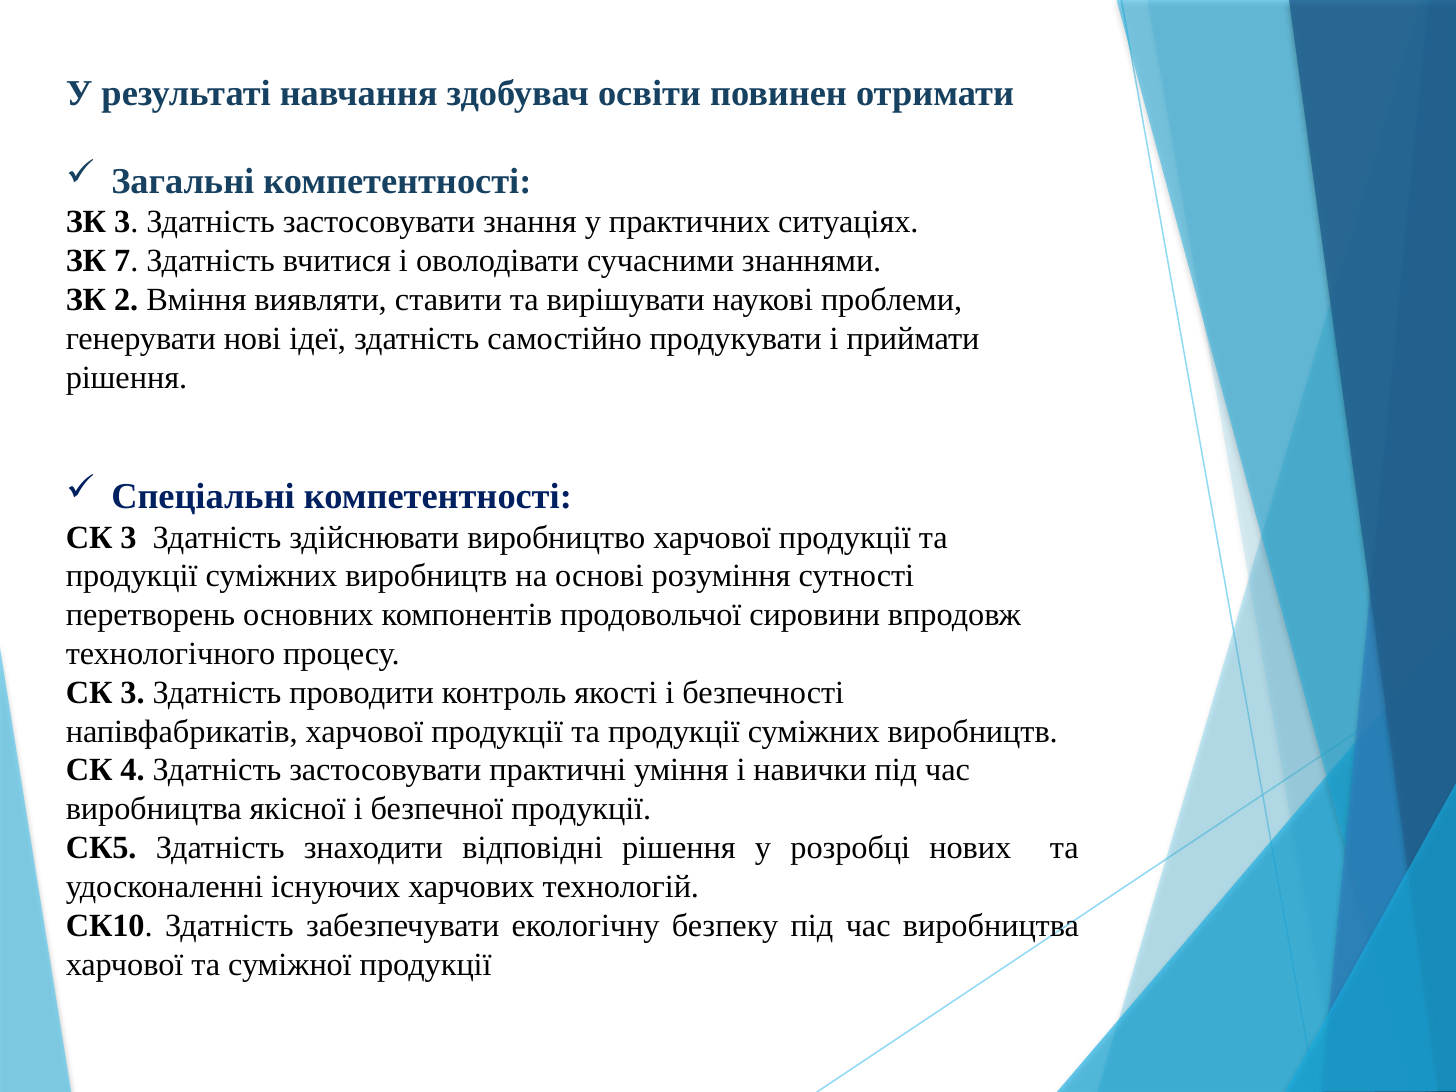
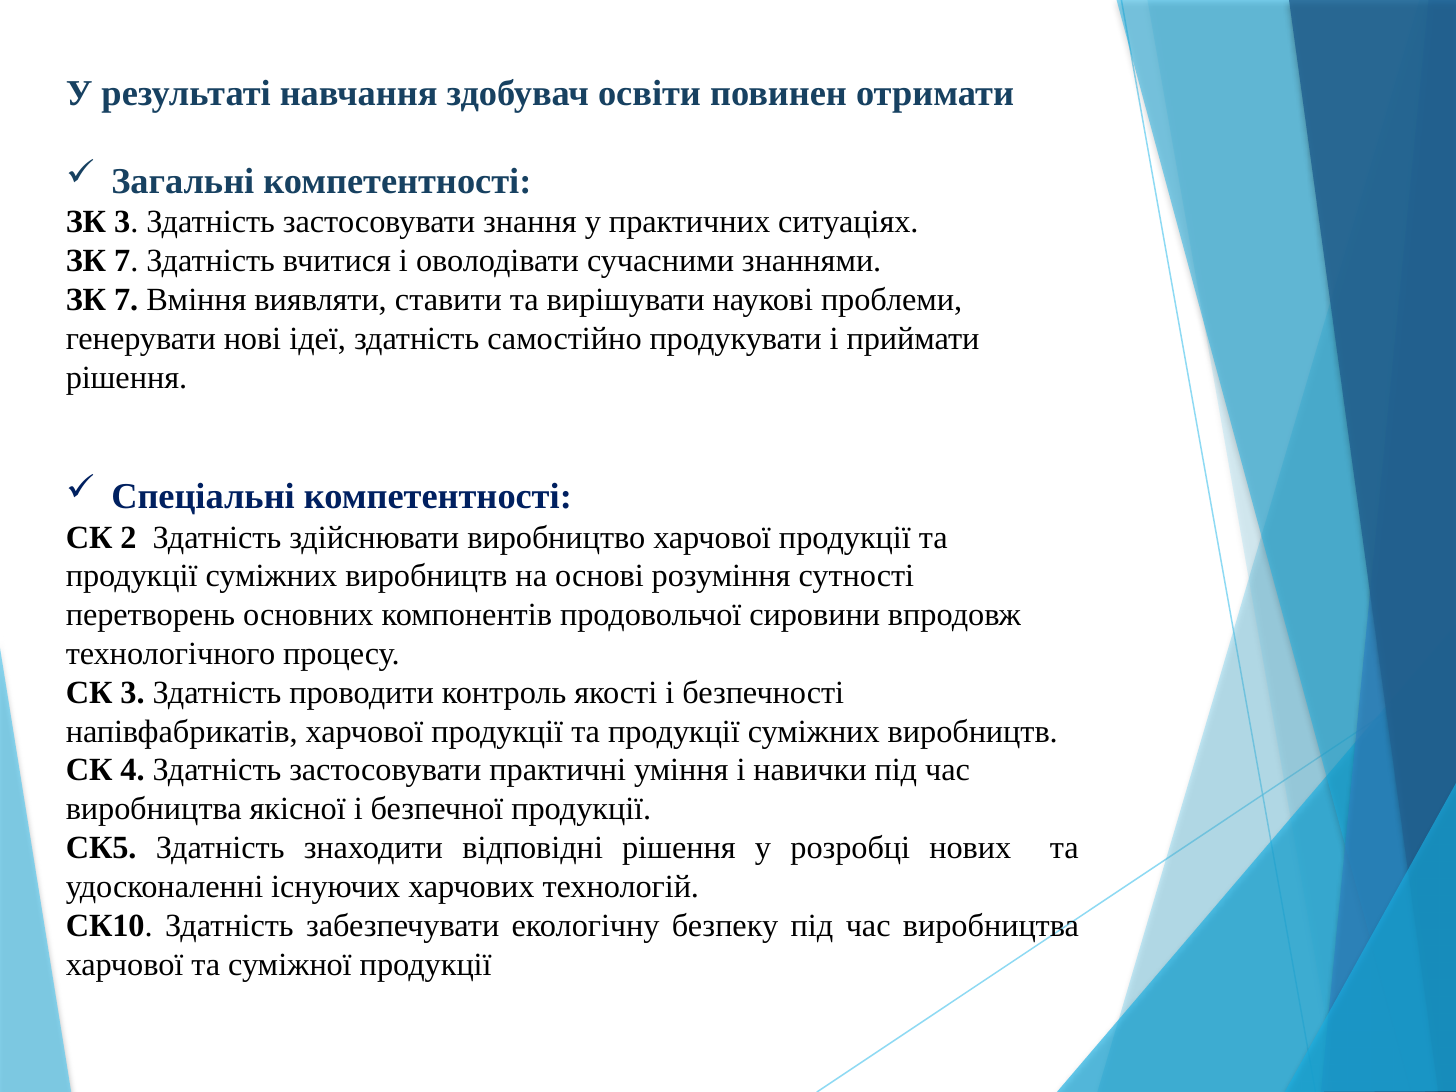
2 at (126, 300): 2 -> 7
3 at (128, 537): 3 -> 2
